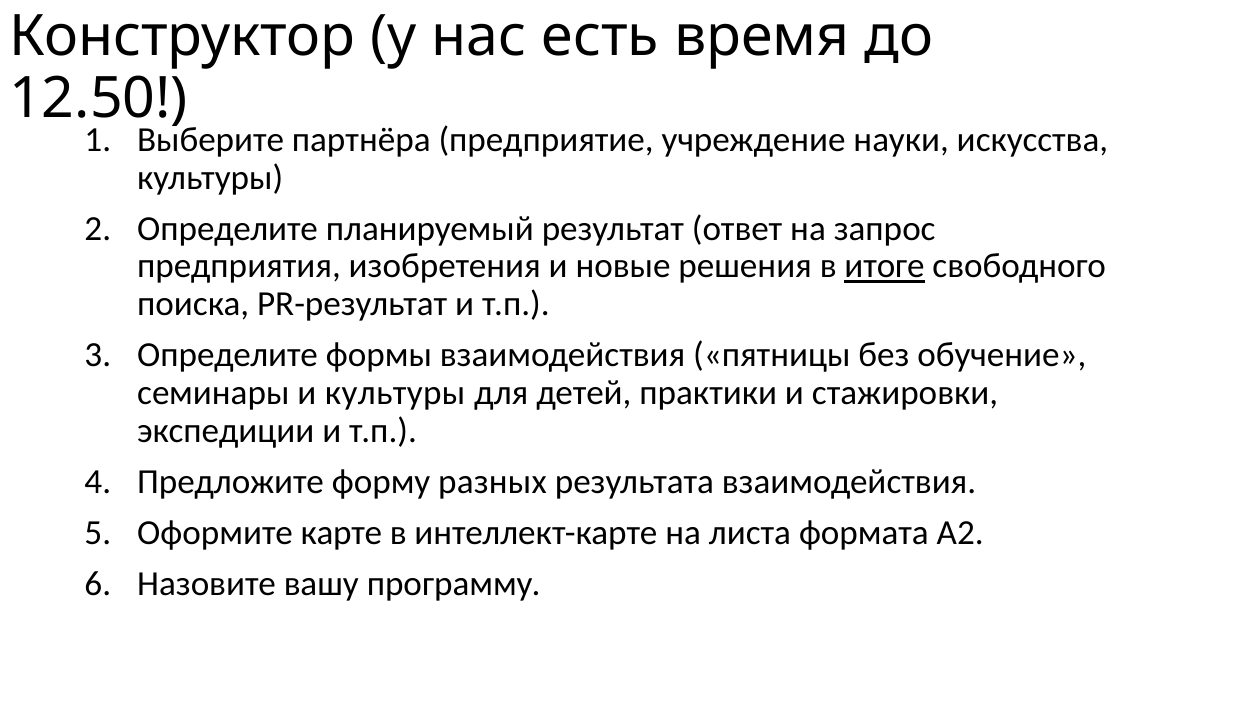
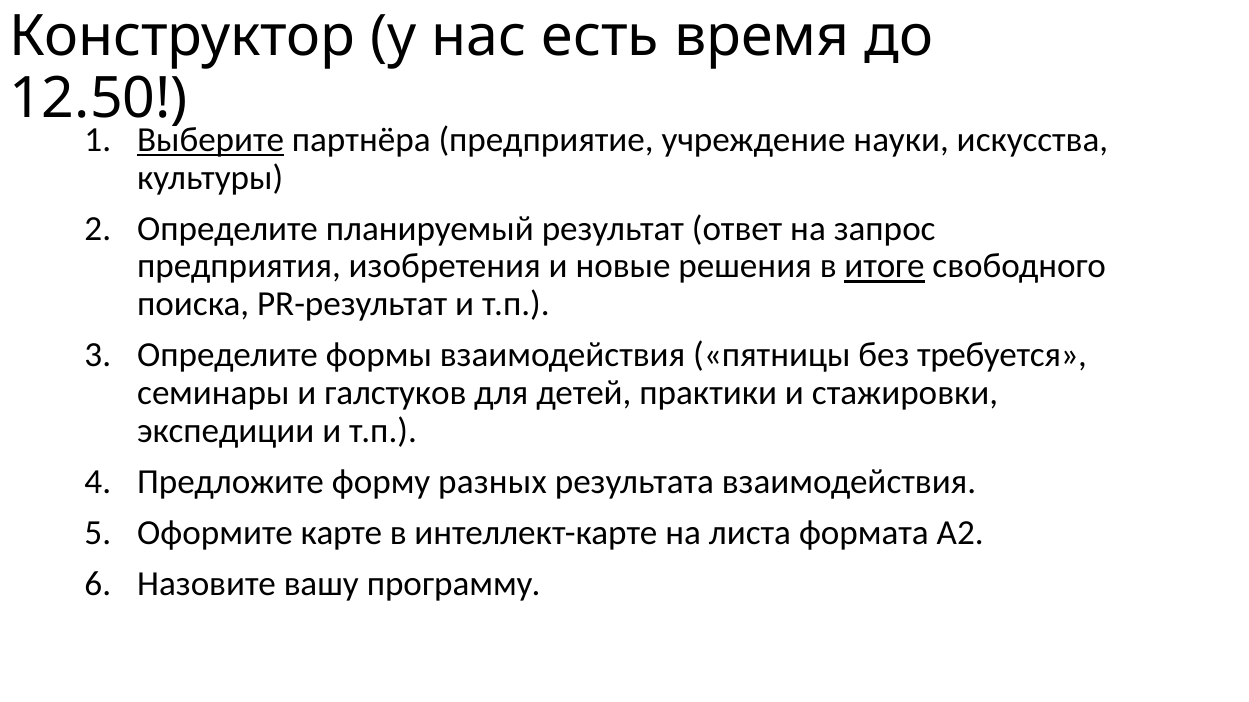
Выберите underline: none -> present
обучение: обучение -> требуется
и культуры: культуры -> галстуков
